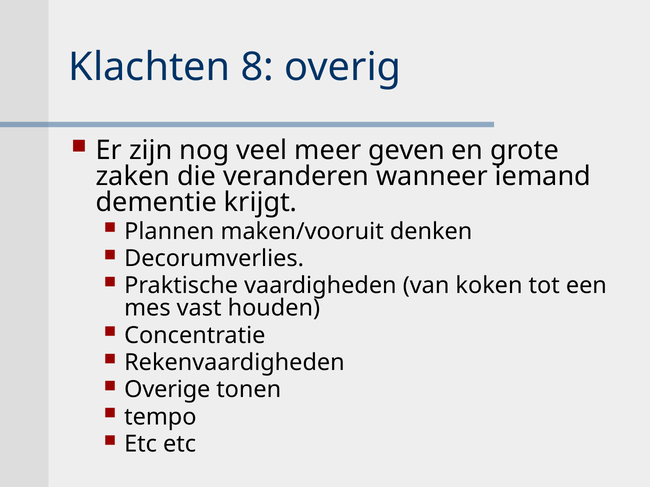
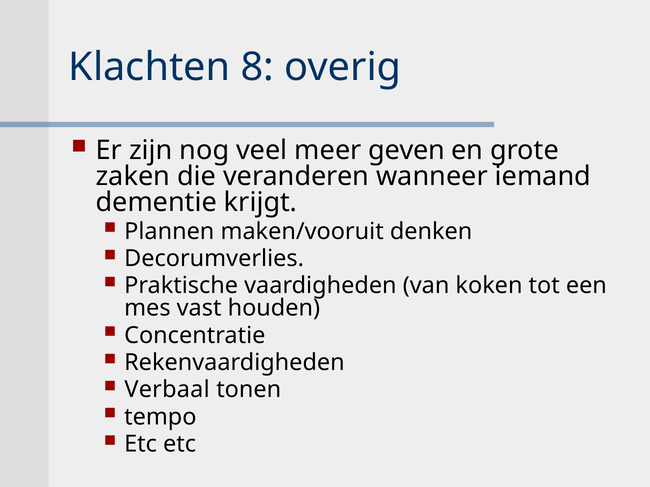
Overige: Overige -> Verbaal
